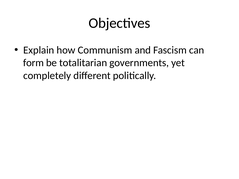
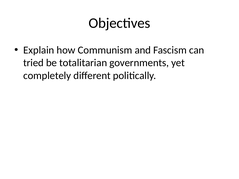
form: form -> tried
